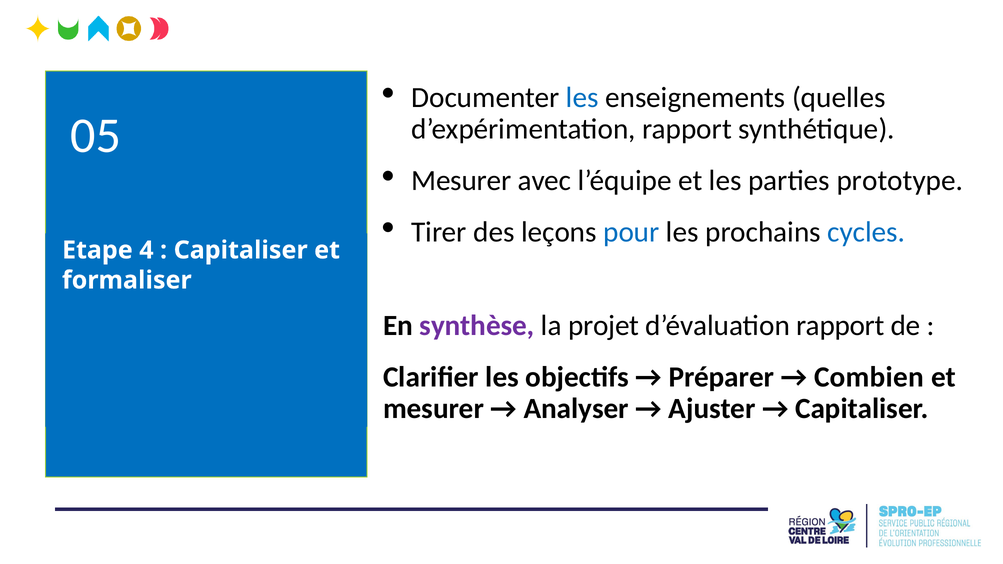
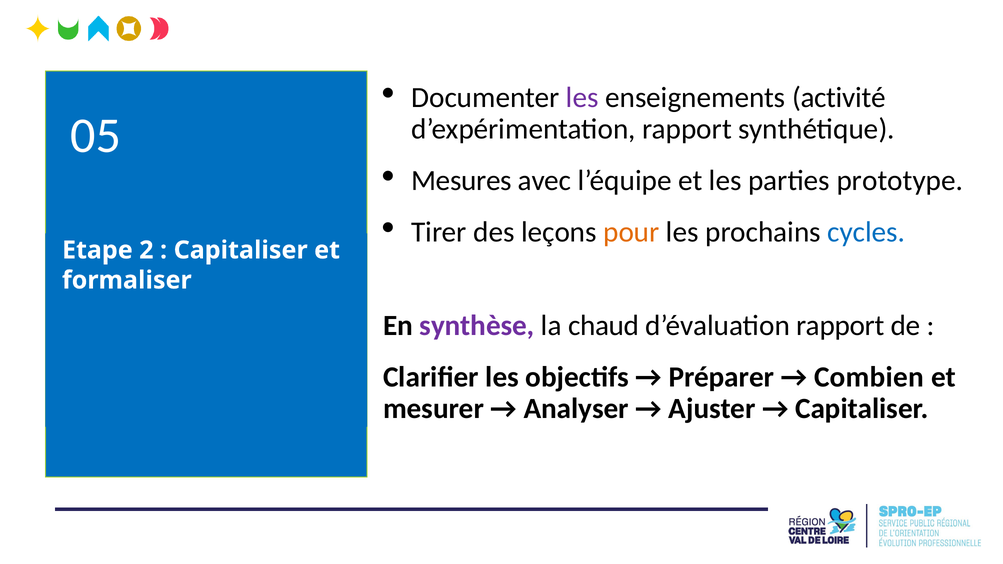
les at (582, 98) colour: blue -> purple
quelles: quelles -> activité
Mesurer at (461, 181): Mesurer -> Mesures
pour colour: blue -> orange
4: 4 -> 2
projet: projet -> chaud
